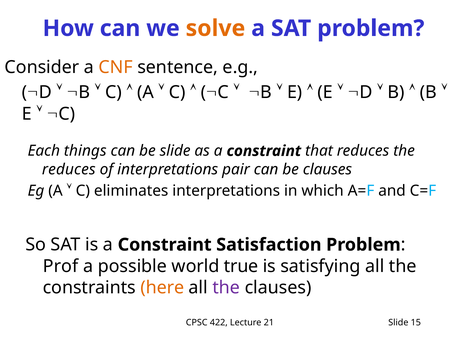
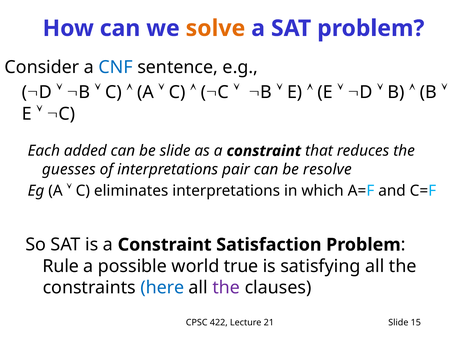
CNF colour: orange -> blue
things: things -> added
reduces at (69, 169): reduces -> guesses
be clauses: clauses -> resolve
Prof: Prof -> Rule
here colour: orange -> blue
